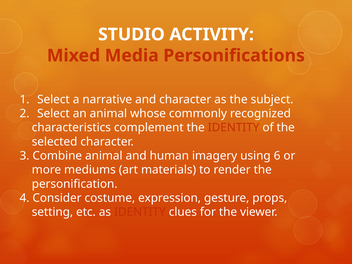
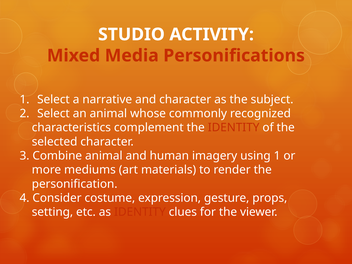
using 6: 6 -> 1
